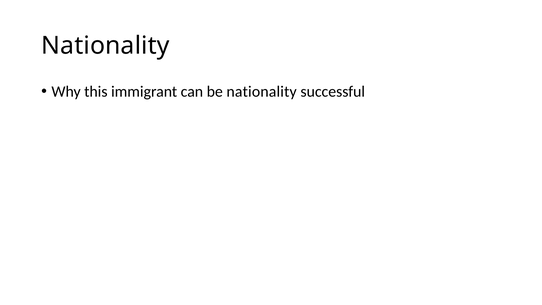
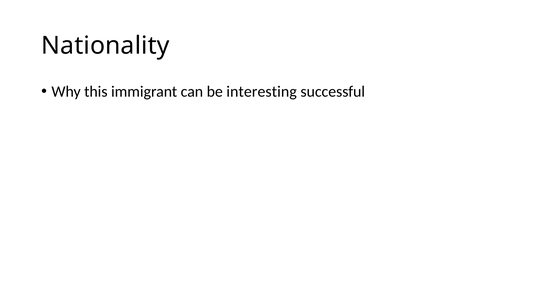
be nationality: nationality -> interesting
